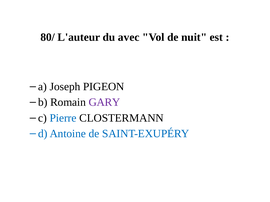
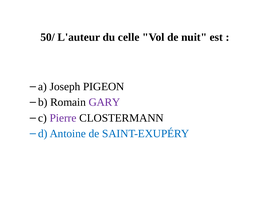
80/: 80/ -> 50/
avec: avec -> celle
Pierre colour: blue -> purple
